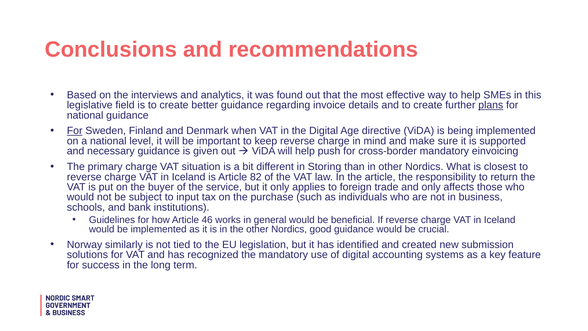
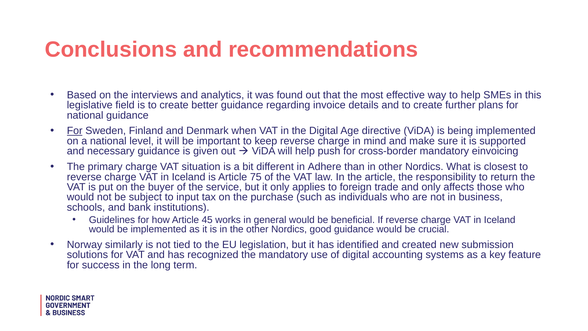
plans underline: present -> none
Storing: Storing -> Adhere
82: 82 -> 75
46: 46 -> 45
